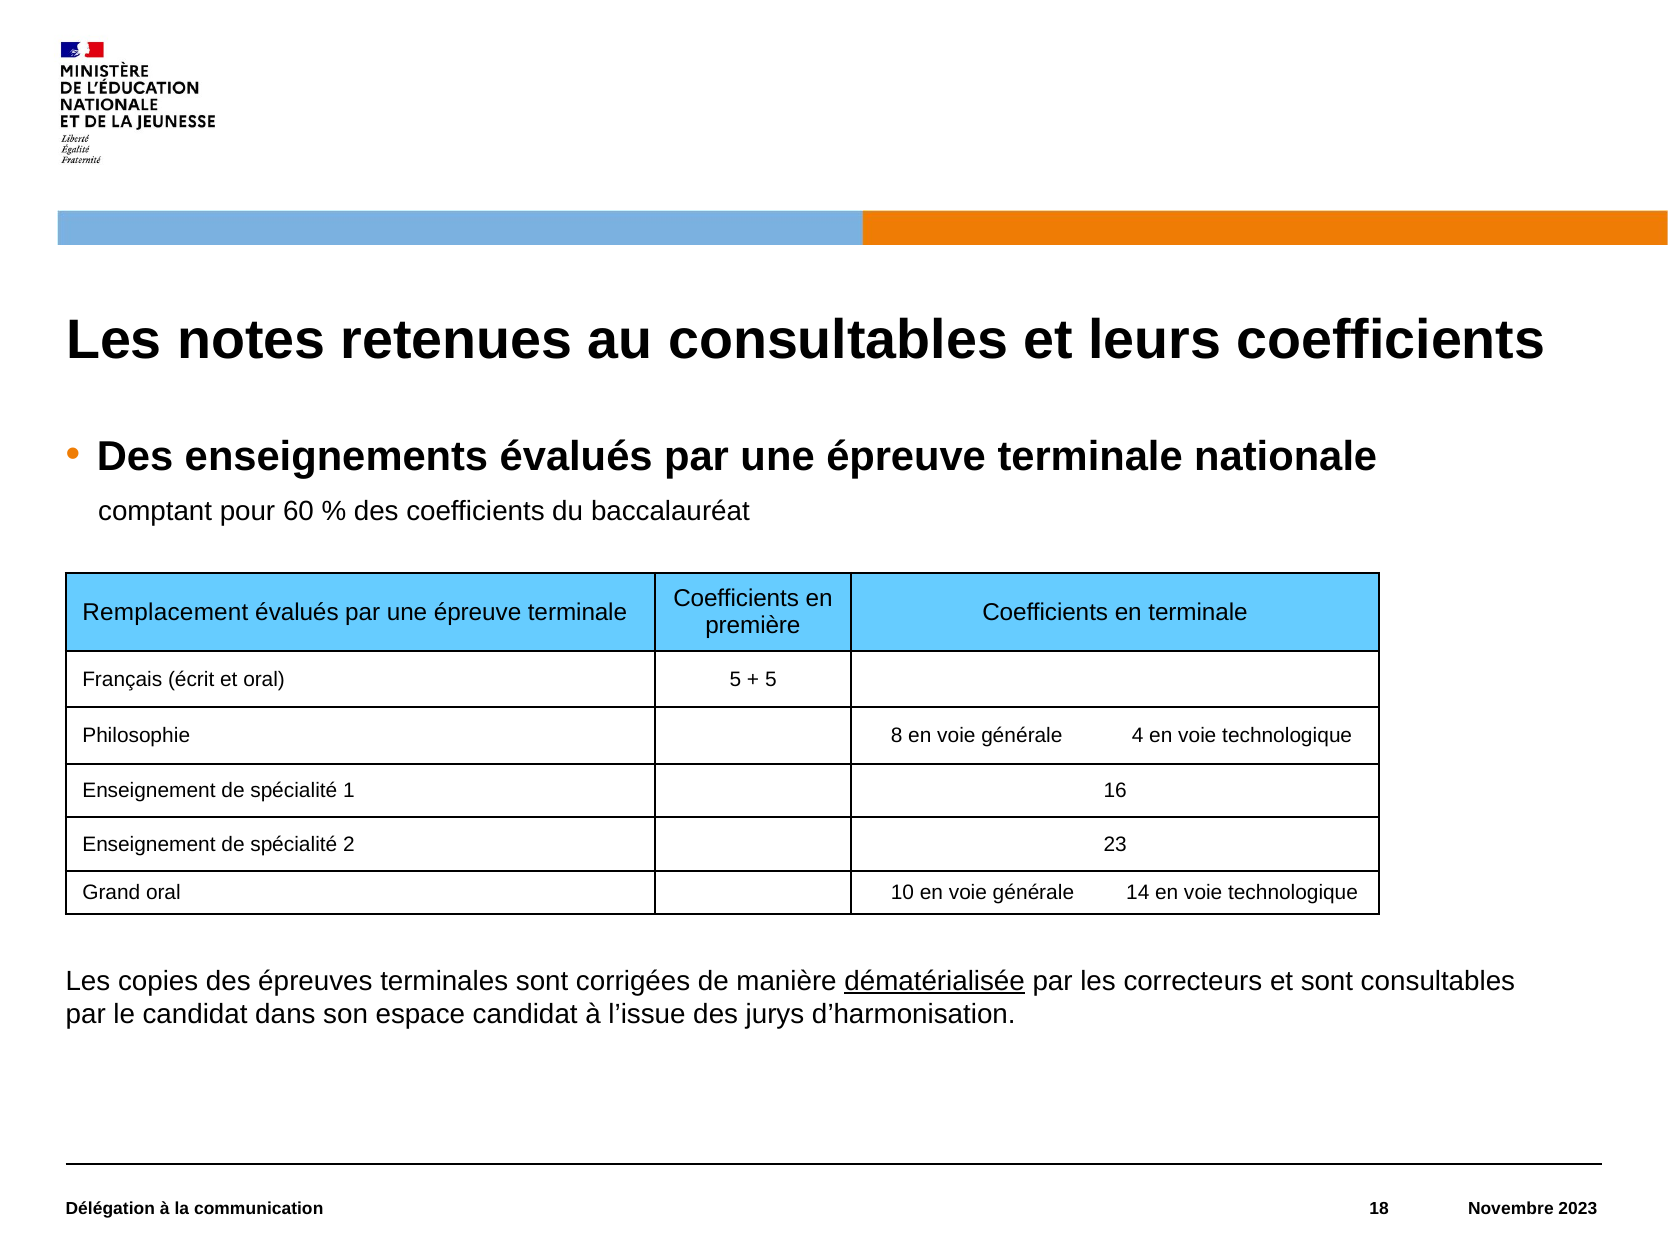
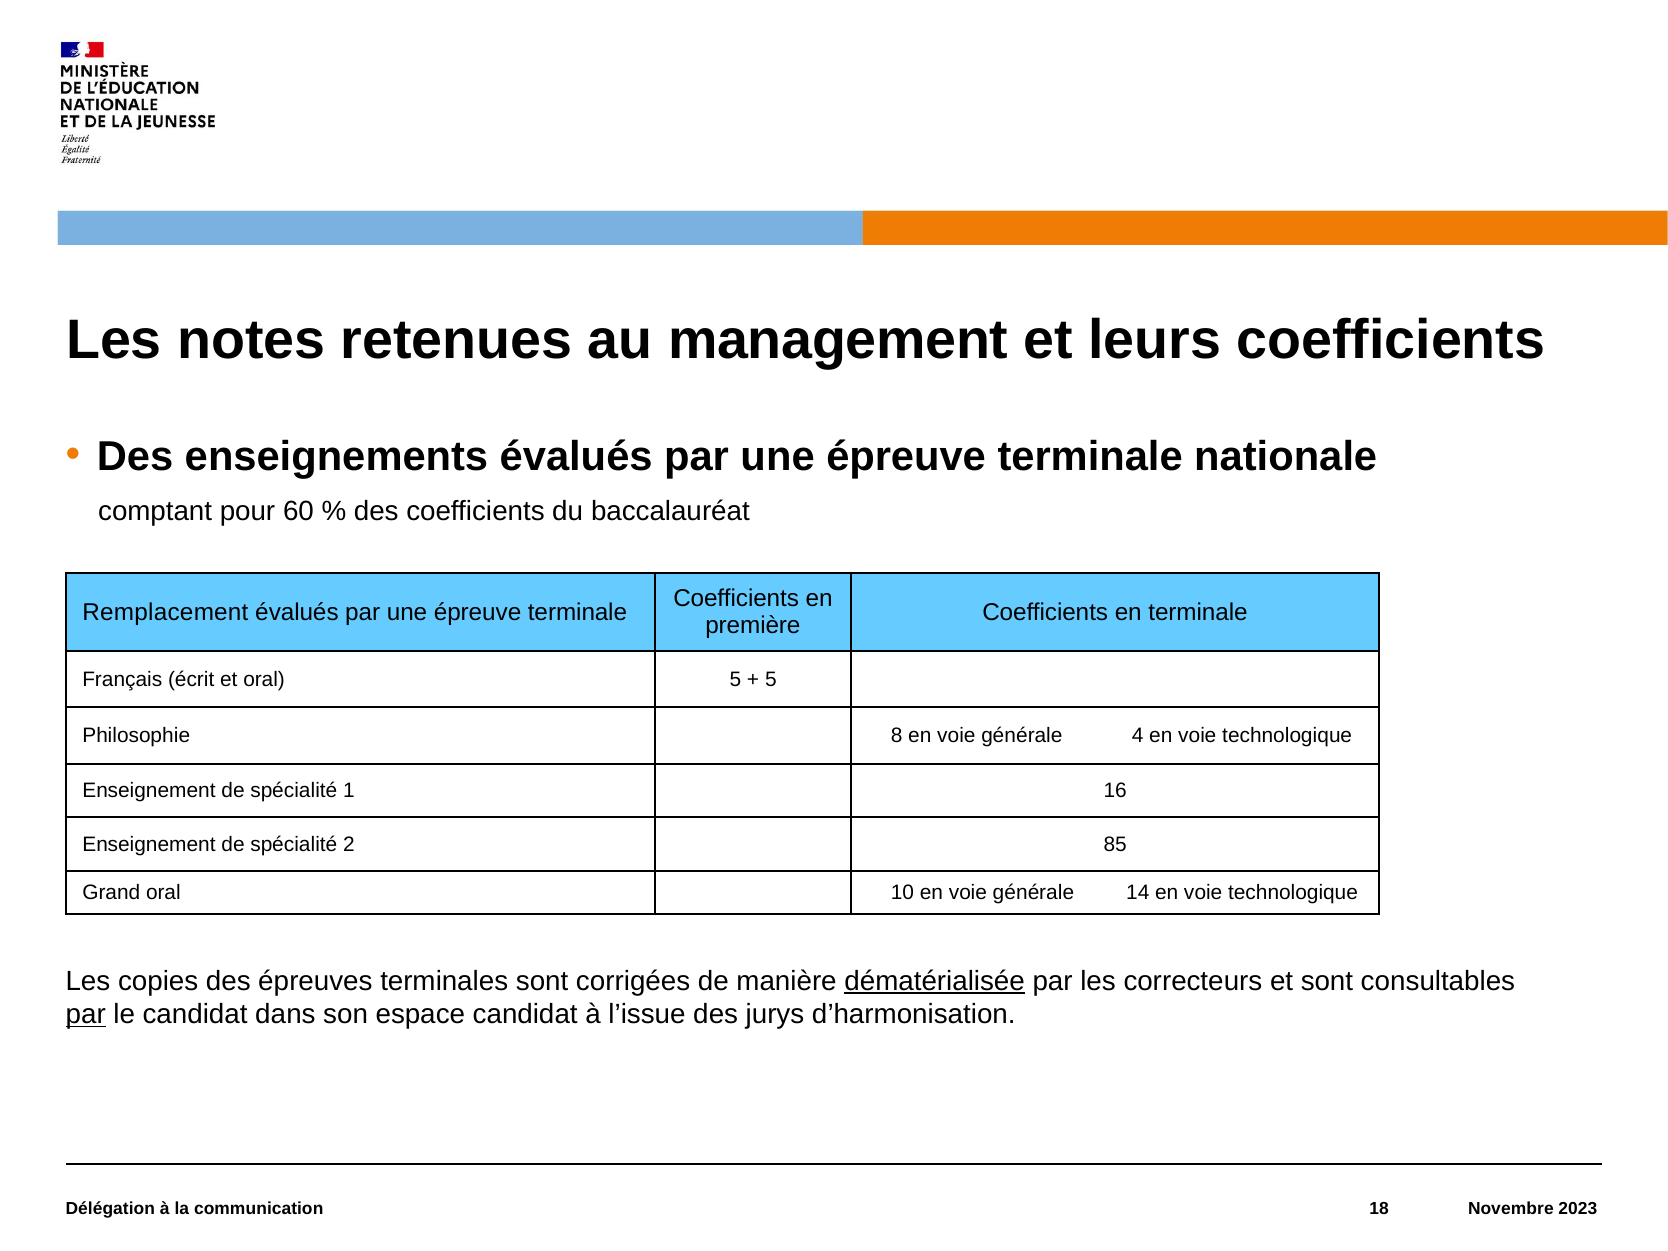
au consultables: consultables -> management
23: 23 -> 85
par at (86, 1015) underline: none -> present
